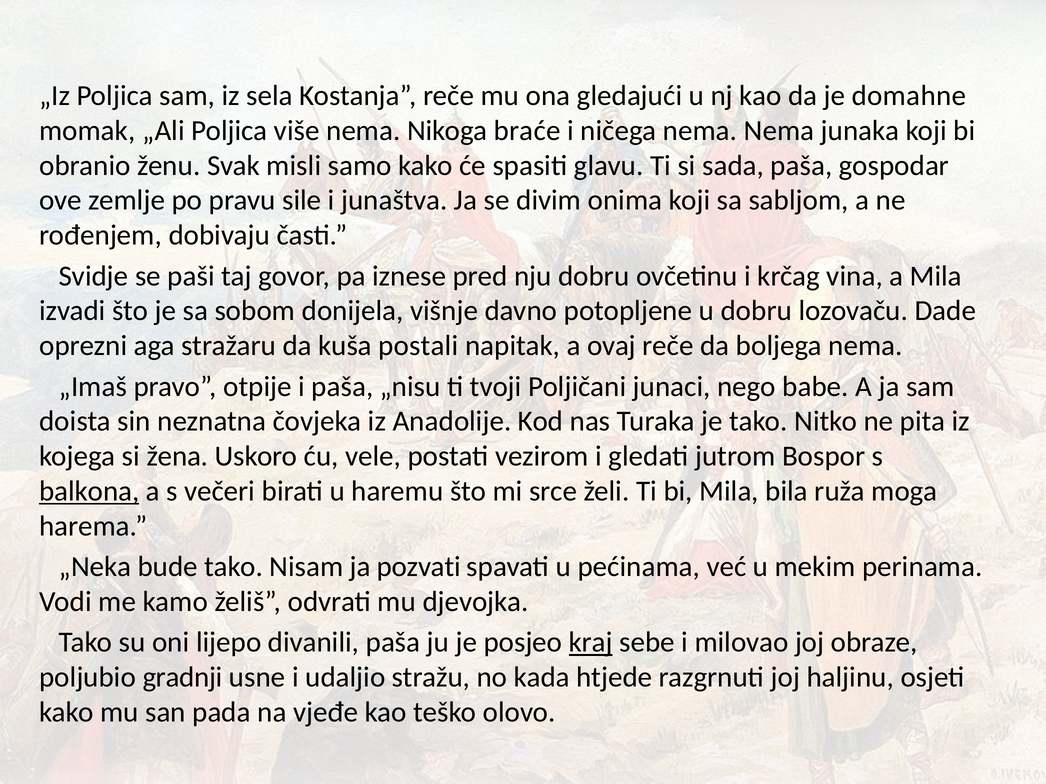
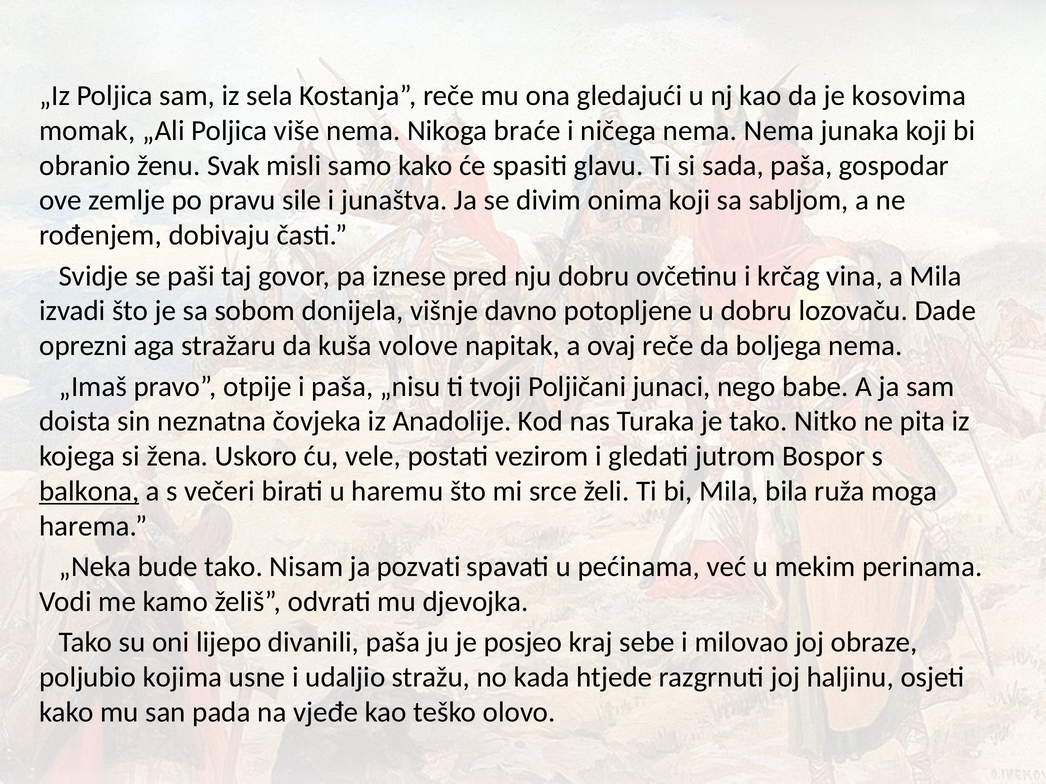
domahne: domahne -> kosovima
postali: postali -> volove
kraj underline: present -> none
gradnji: gradnji -> kojima
